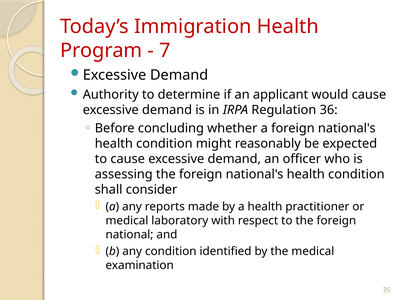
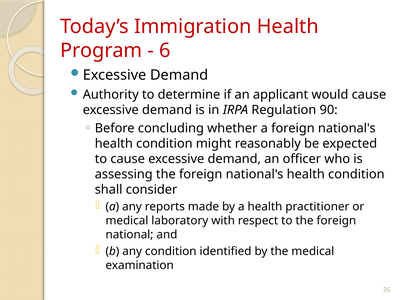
7: 7 -> 6
36: 36 -> 90
